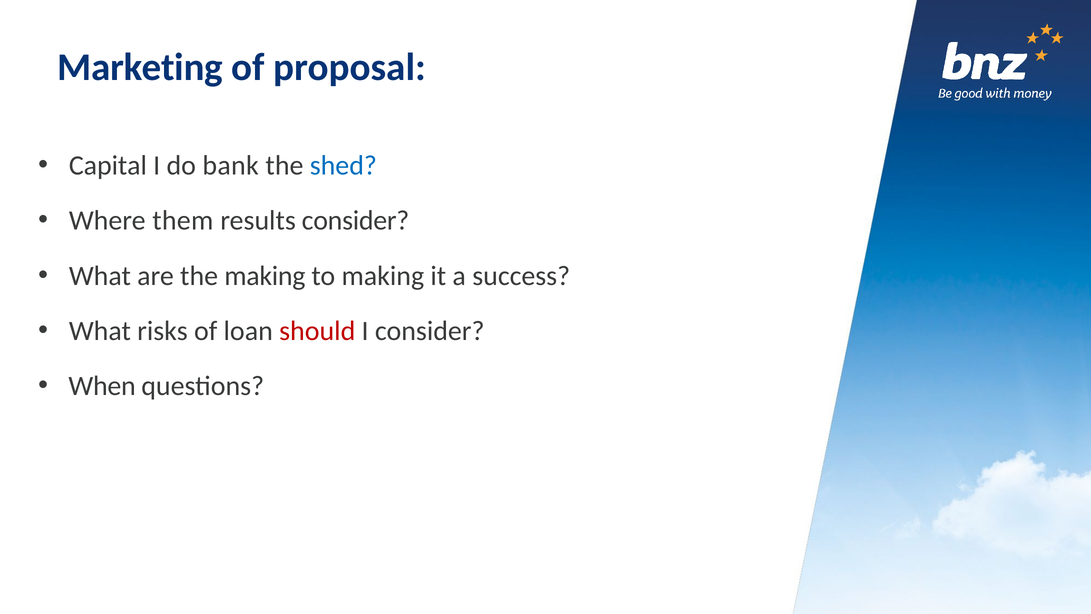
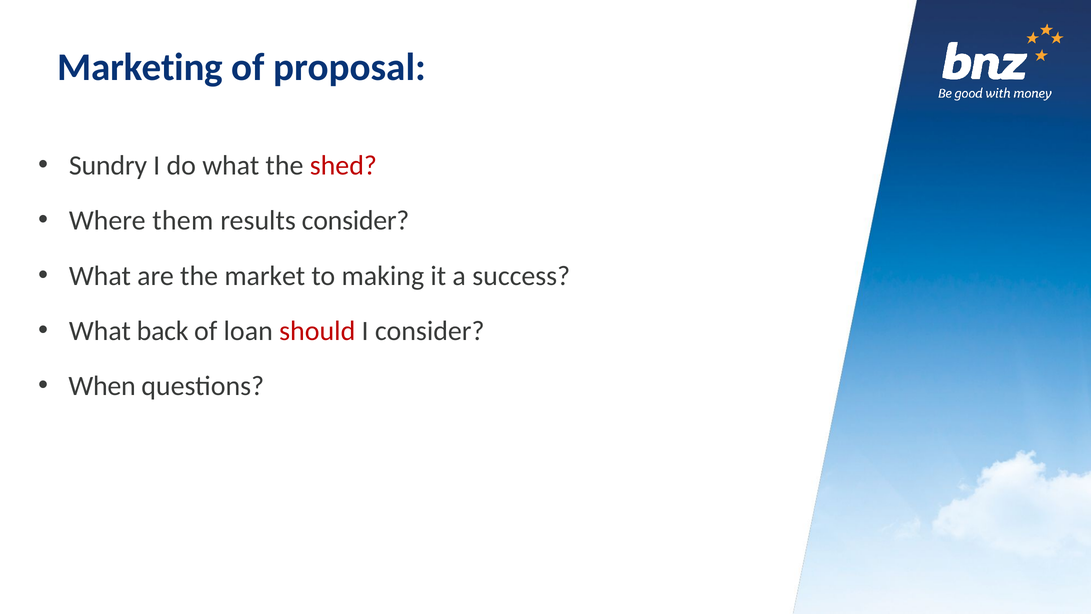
Capital: Capital -> Sundry
do bank: bank -> what
shed colour: blue -> red
the making: making -> market
risks: risks -> back
